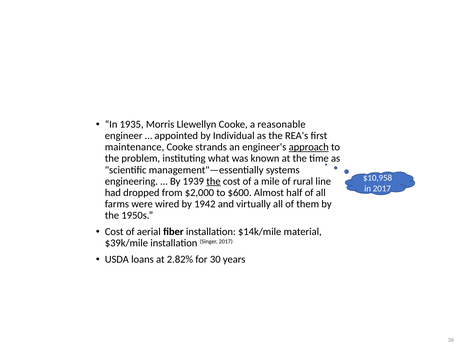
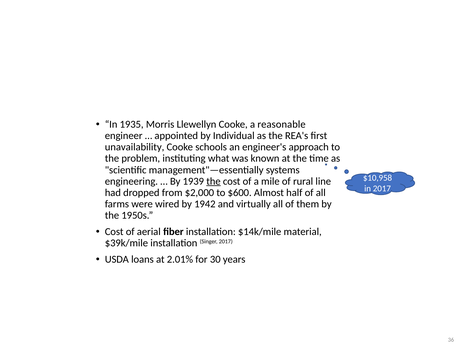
maintenance: maintenance -> unavailability
strands: strands -> schools
approach underline: present -> none
2.82%: 2.82% -> 2.01%
